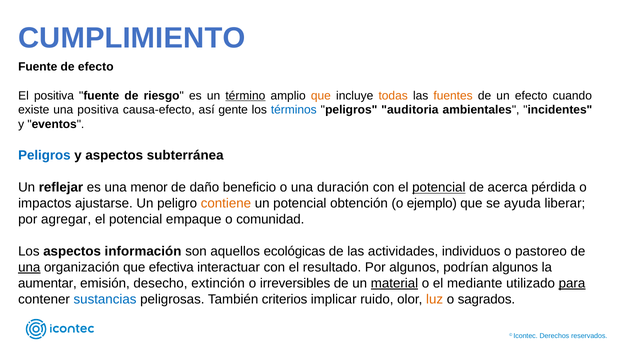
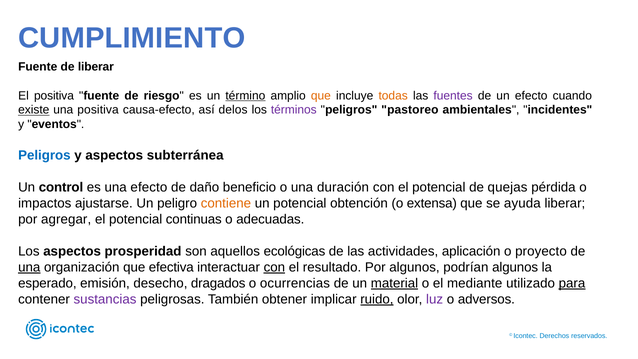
de efecto: efecto -> liberar
fuentes colour: orange -> purple
existe underline: none -> present
gente: gente -> delos
términos colour: blue -> purple
auditoria: auditoria -> pastoreo
reflejar: reflejar -> control
una menor: menor -> efecto
potencial at (439, 187) underline: present -> none
acerca: acerca -> quejas
ejemplo: ejemplo -> extensa
empaque: empaque -> continuas
comunidad: comunidad -> adecuadas
información: información -> prosperidad
individuos: individuos -> aplicación
pastoreo: pastoreo -> proyecto
con at (274, 267) underline: none -> present
aumentar: aumentar -> esperado
extinción: extinción -> dragados
irreversibles: irreversibles -> ocurrencias
sustancias colour: blue -> purple
criterios: criterios -> obtener
ruido underline: none -> present
luz colour: orange -> purple
sagrados: sagrados -> adversos
